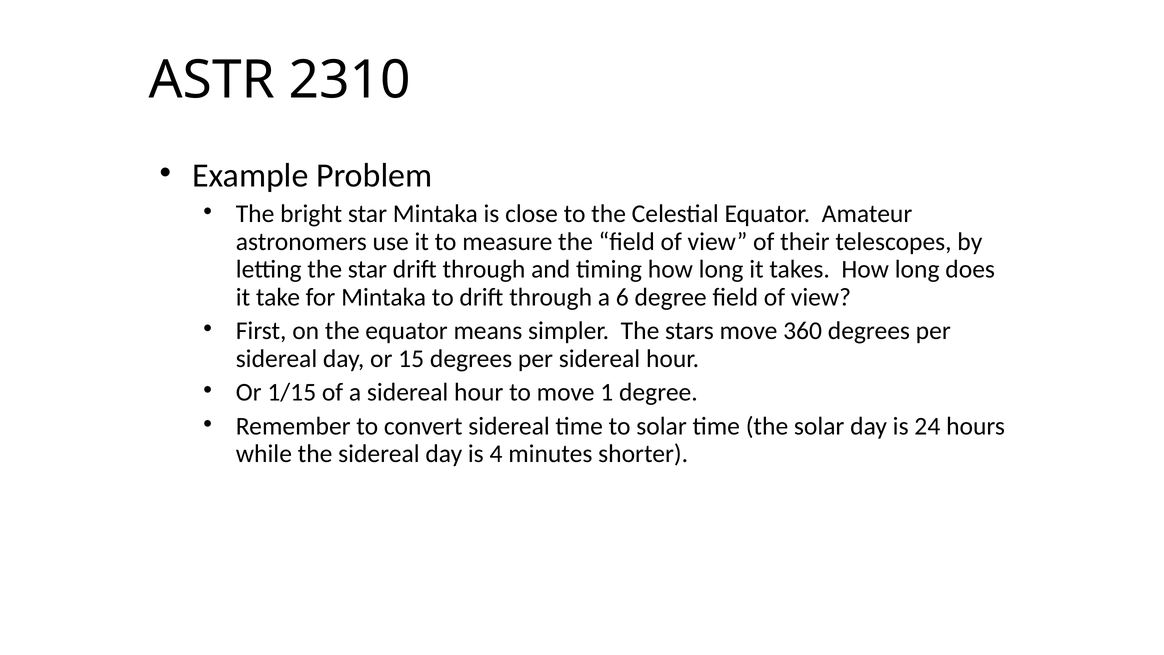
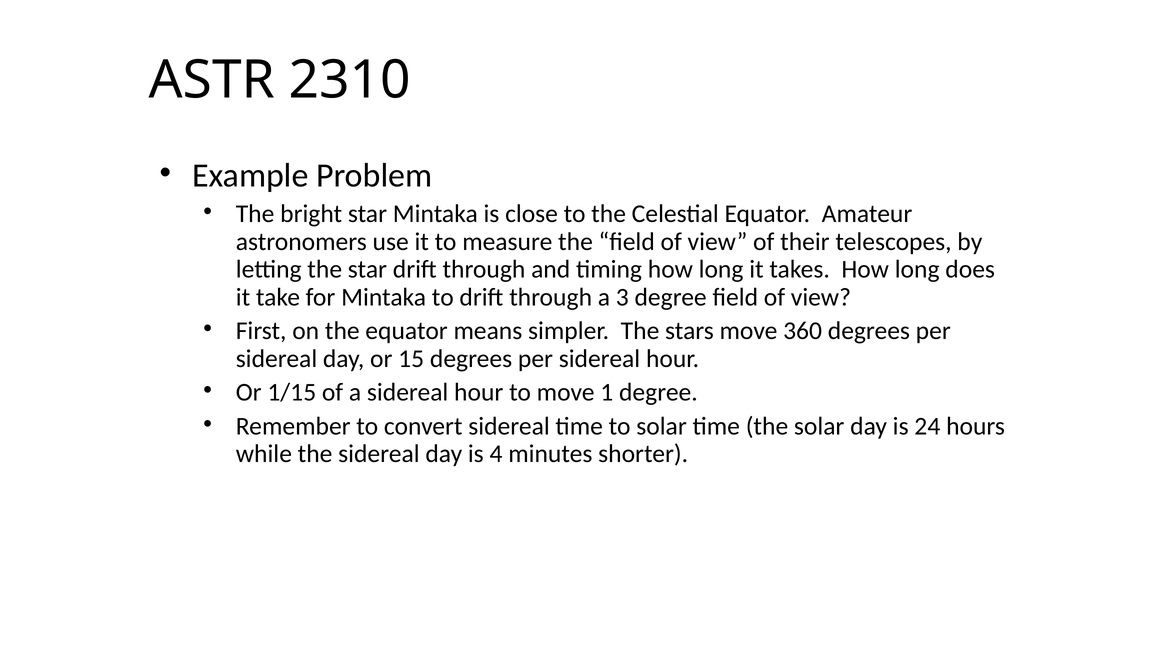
6: 6 -> 3
